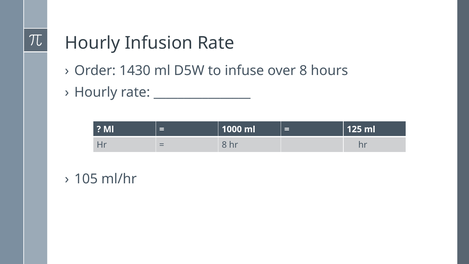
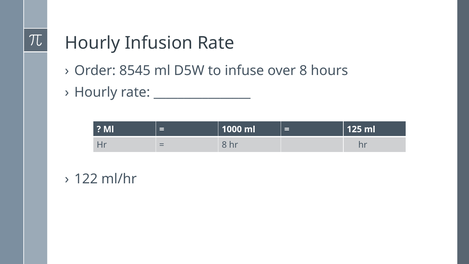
1430: 1430 -> 8545
105: 105 -> 122
